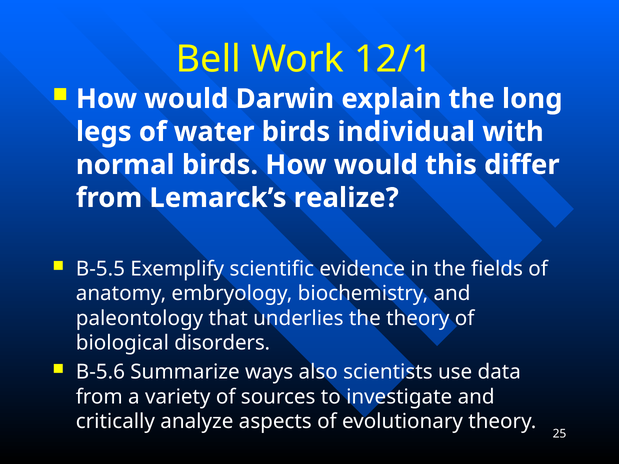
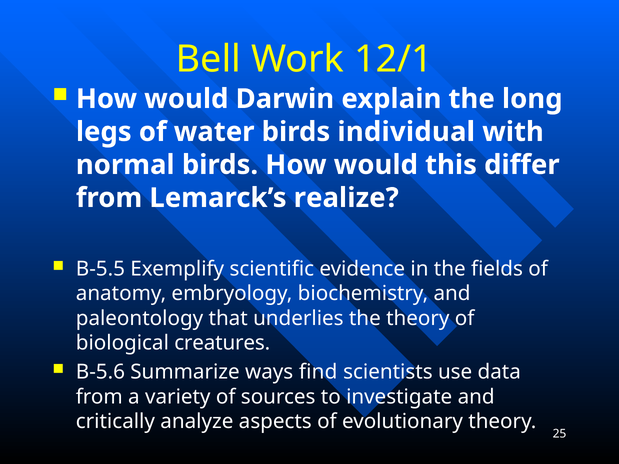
disorders: disorders -> creatures
also: also -> find
